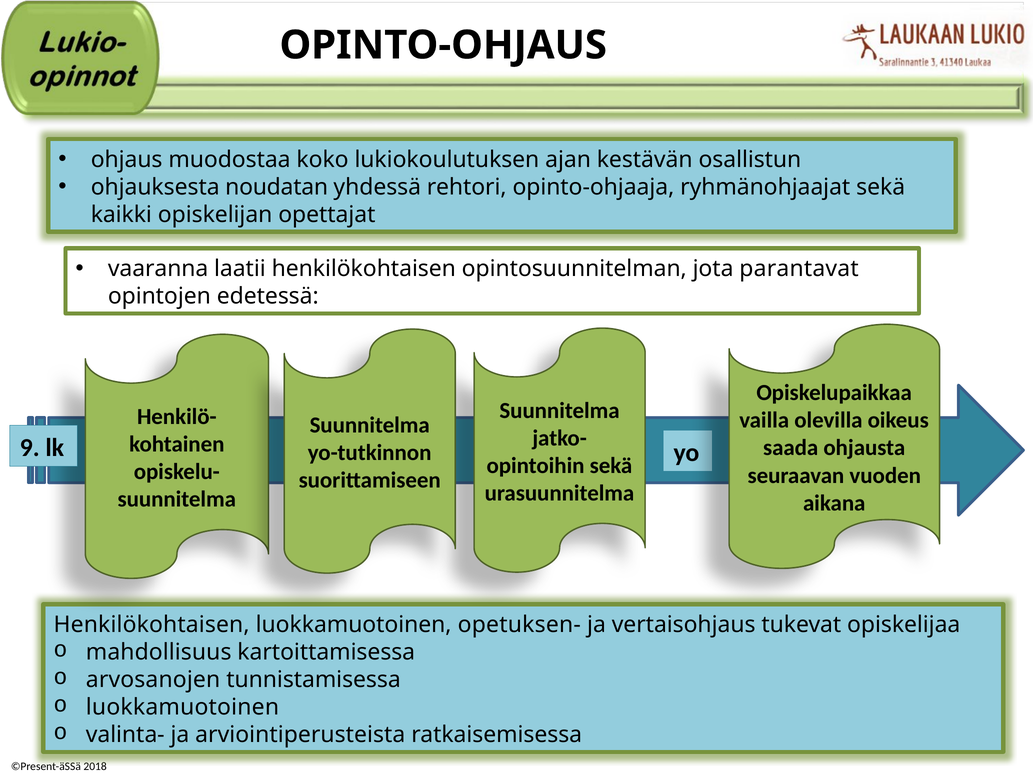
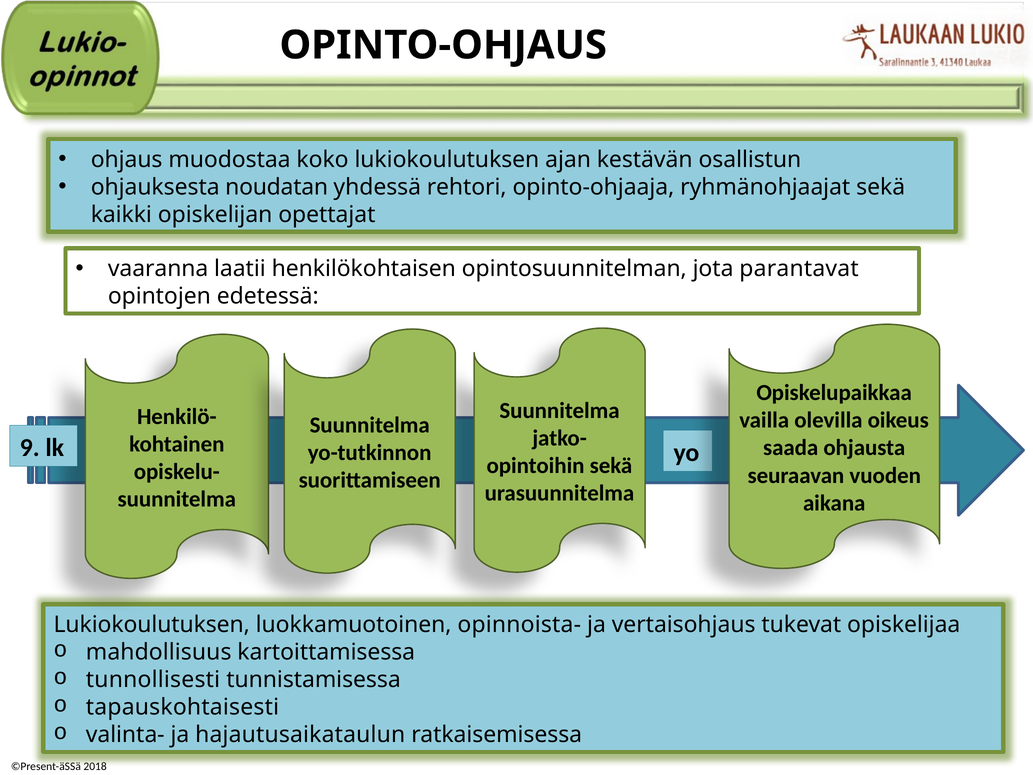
Henkilökohtaisen at (152, 624): Henkilökohtaisen -> Lukiokoulutuksen
opetuksen-: opetuksen- -> opinnoista-
arvosanojen: arvosanojen -> tunnollisesti
luokkamuotoinen at (182, 707): luokkamuotoinen -> tapauskohtaisesti
arviointiperusteista: arviointiperusteista -> hajautusaikataulun
